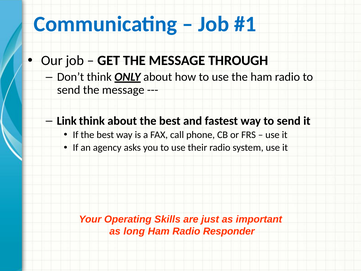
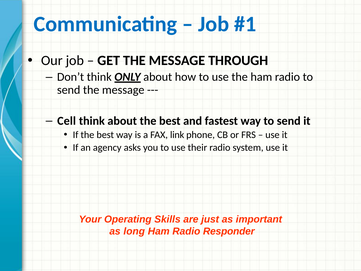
Link: Link -> Cell
call: call -> link
